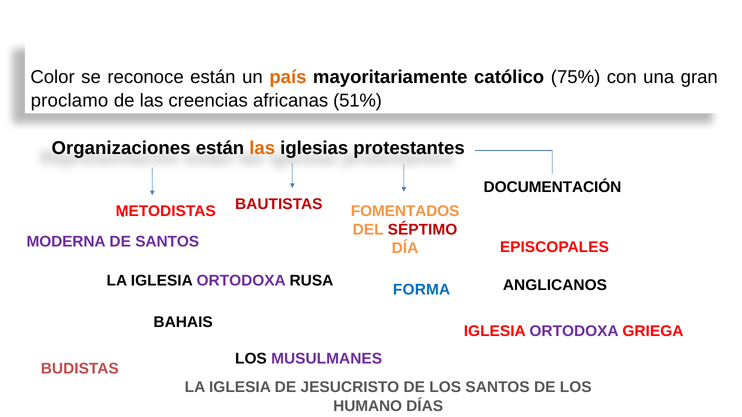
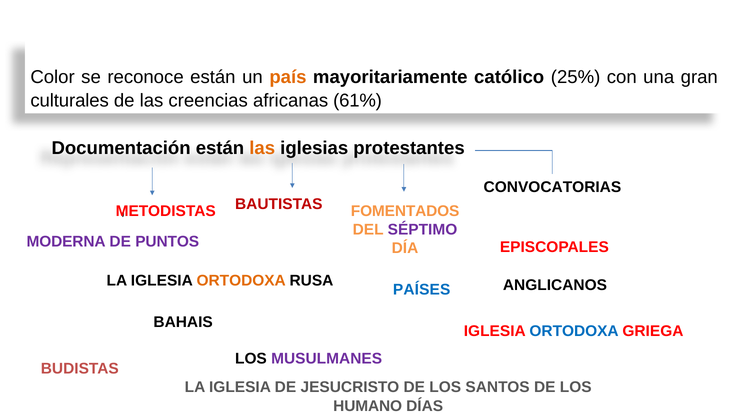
75%: 75% -> 25%
proclamo: proclamo -> culturales
51%: 51% -> 61%
Organizaciones: Organizaciones -> Documentación
DOCUMENTACIÓN: DOCUMENTACIÓN -> CONVOCATORIAS
SÉPTIMO colour: red -> purple
DE SANTOS: SANTOS -> PUNTOS
ORTODOXA at (241, 281) colour: purple -> orange
FORMA: FORMA -> PAÍSES
ORTODOXA at (574, 332) colour: purple -> blue
